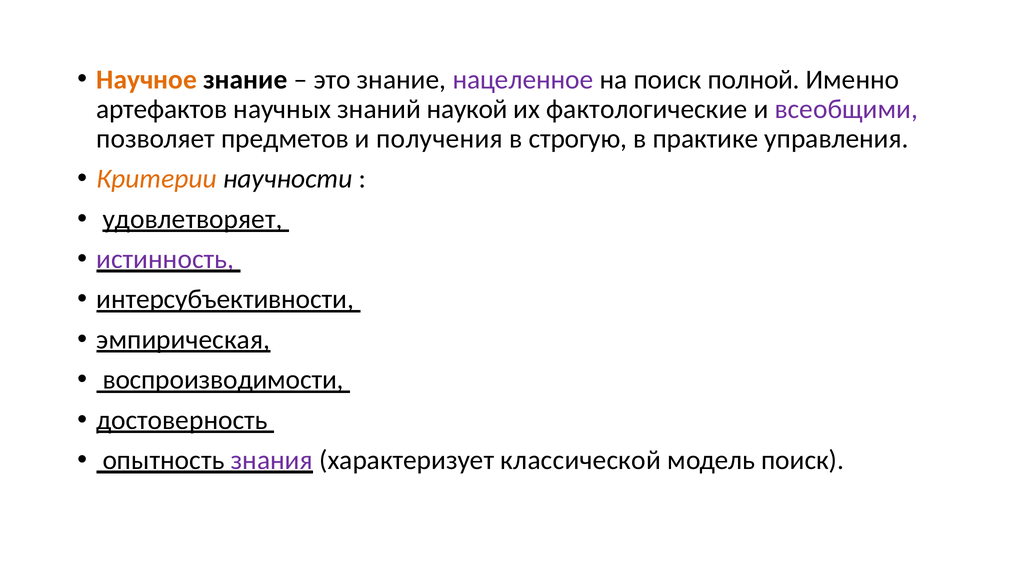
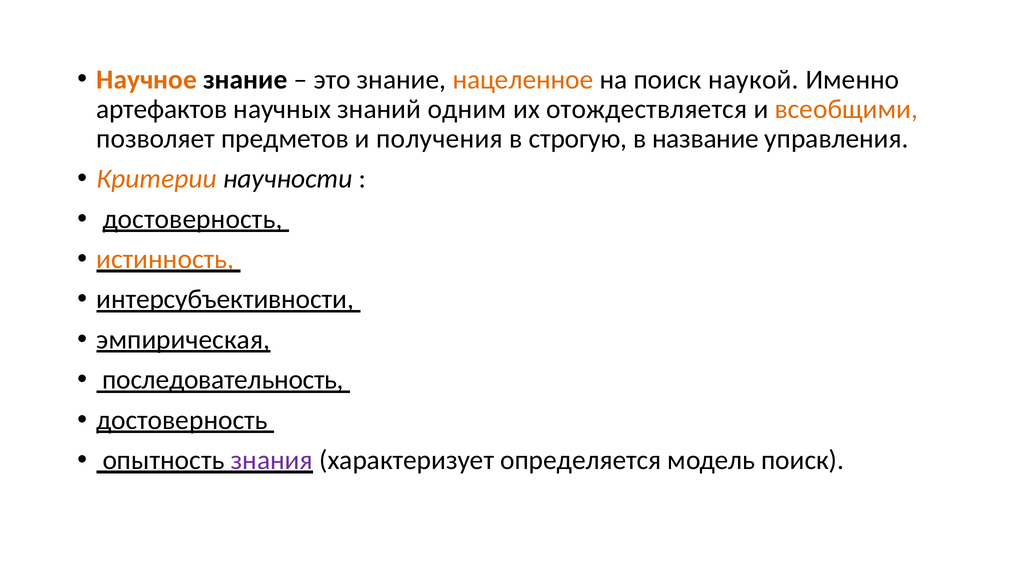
нацеленное colour: purple -> orange
полной: полной -> наукой
наукой: наукой -> одним
фактологические: фактологические -> отождествляется
всеобщими colour: purple -> orange
практике: практике -> название
удовлетворяет at (192, 219): удовлетворяет -> достоверность
истинность colour: purple -> orange
воспроизводимости: воспроизводимости -> последовательность
классической: классической -> определяется
